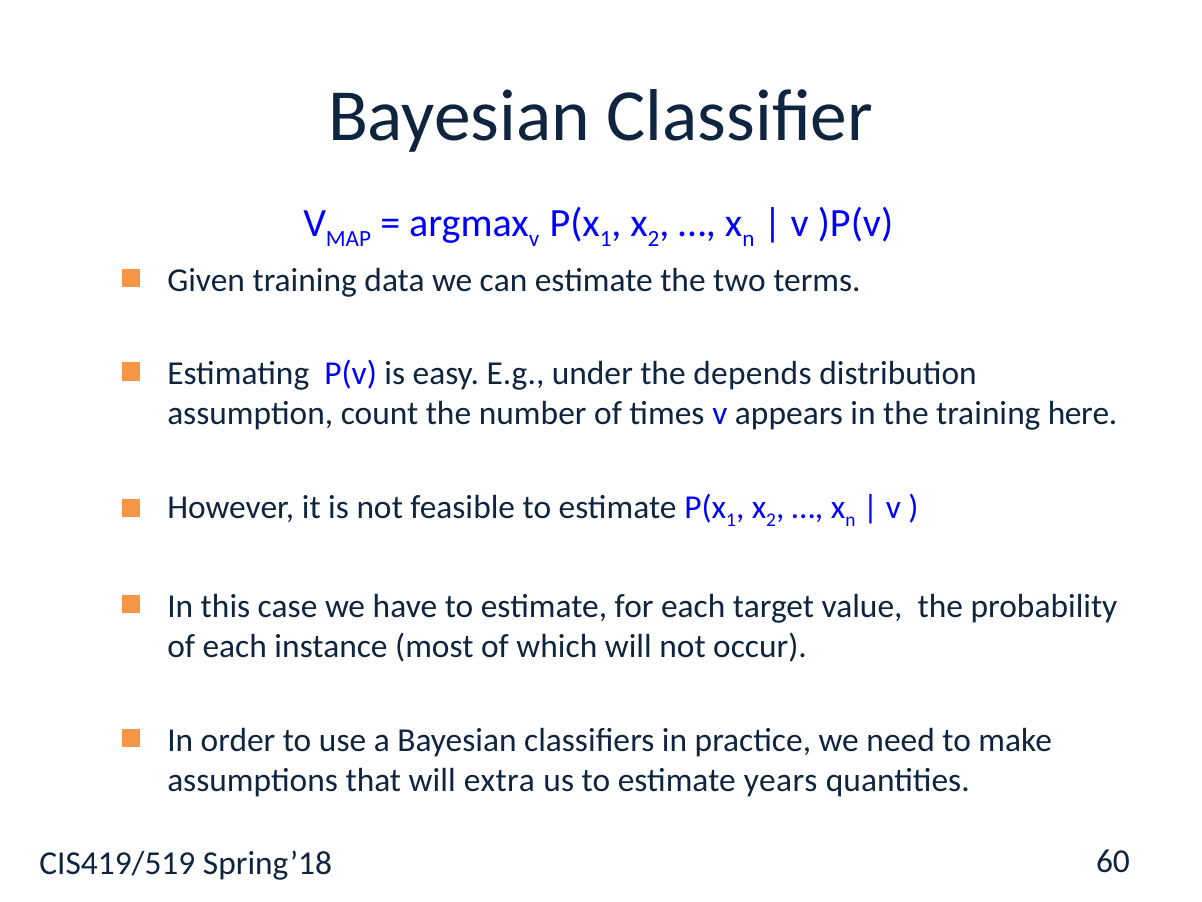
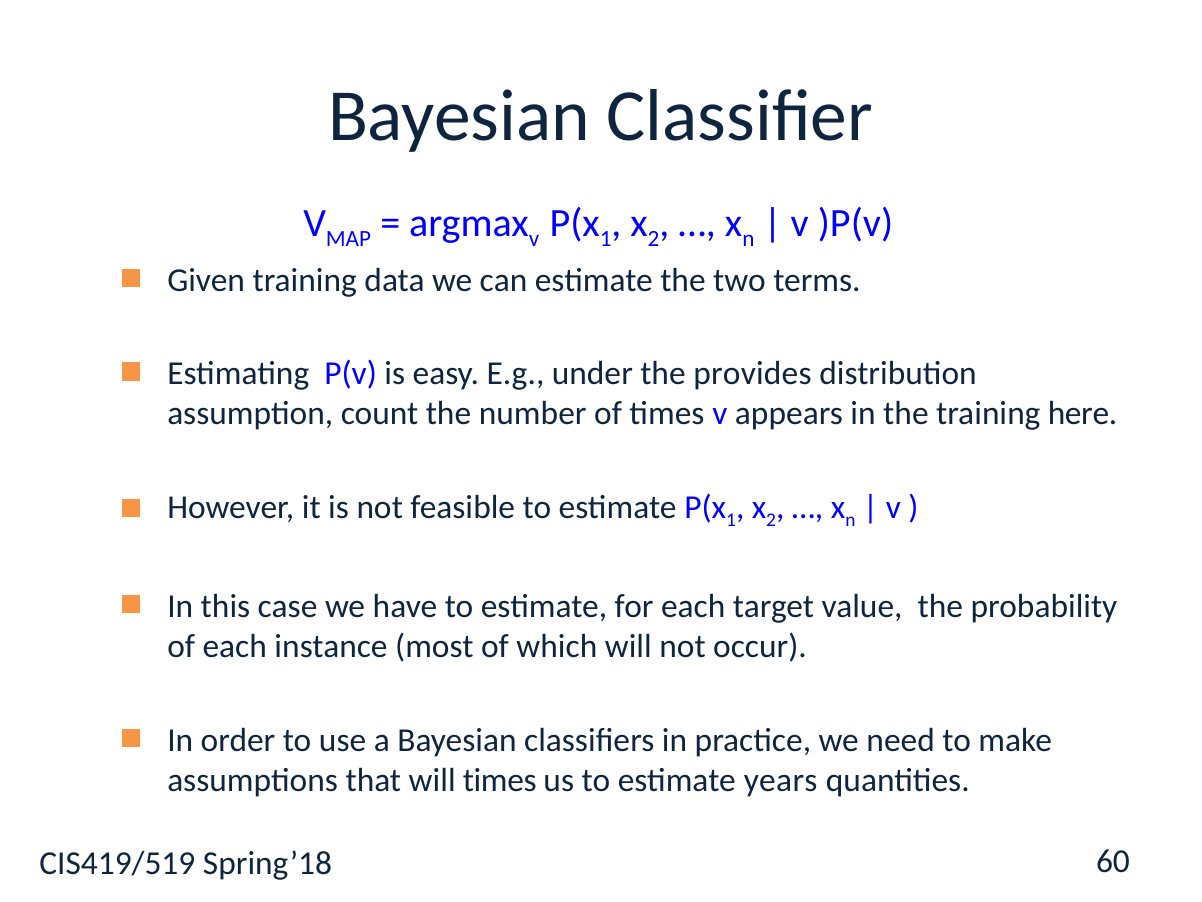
depends: depends -> provides
will extra: extra -> times
